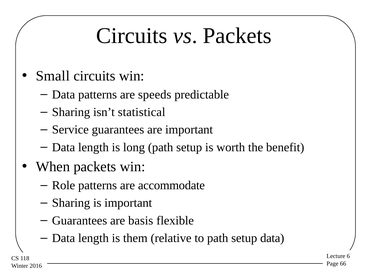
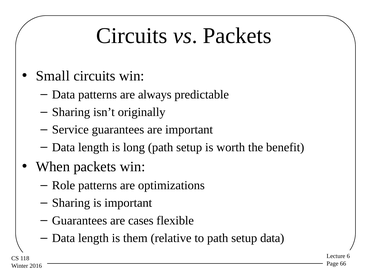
speeds: speeds -> always
statistical: statistical -> originally
accommodate: accommodate -> optimizations
basis: basis -> cases
